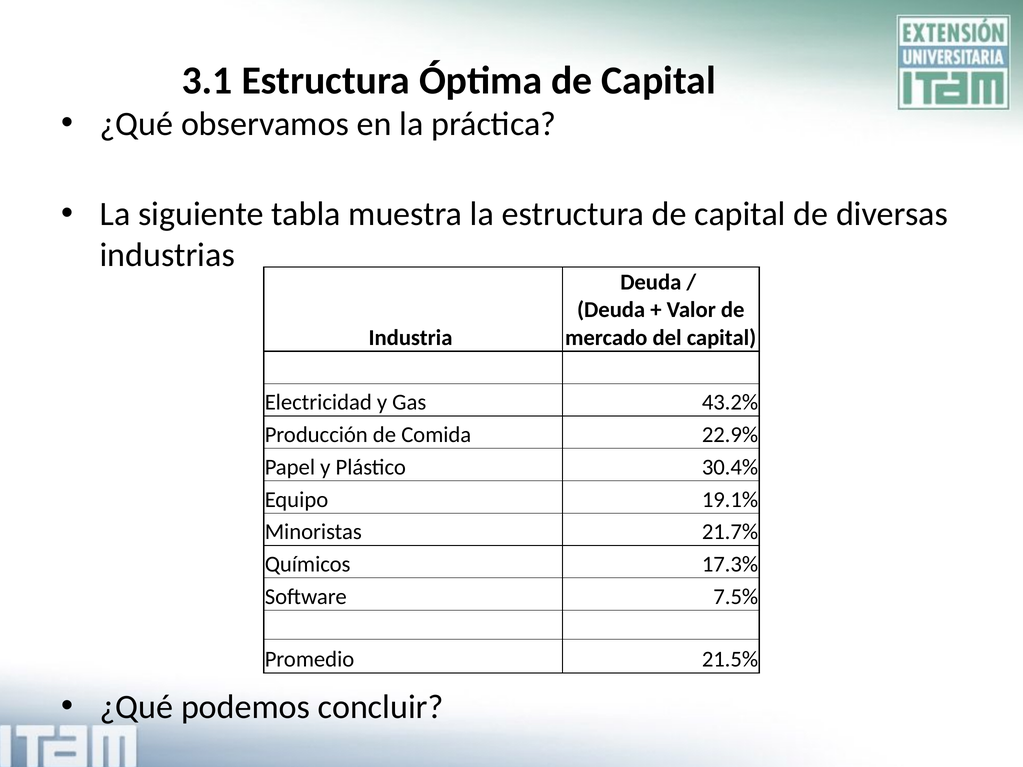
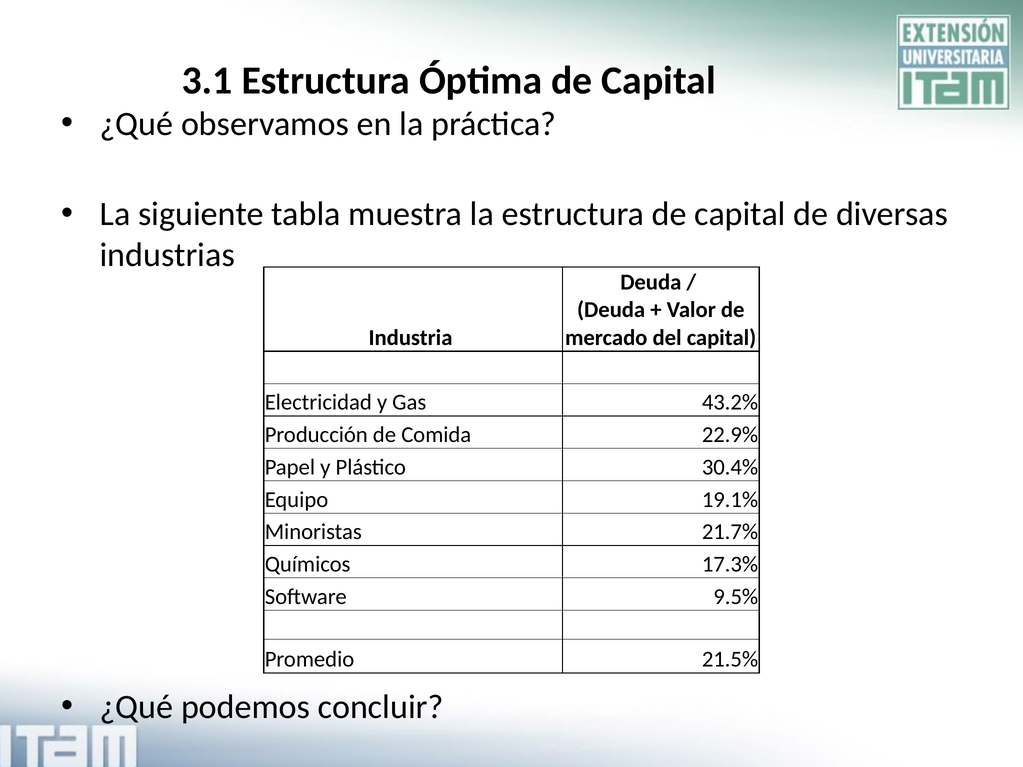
7.5%: 7.5% -> 9.5%
